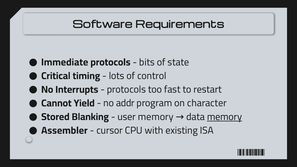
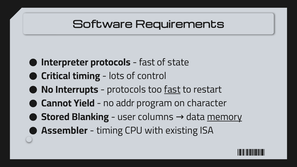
Immediate: Immediate -> Interpreter
bits at (147, 62): bits -> fast
fast at (172, 90) underline: none -> present
user memory: memory -> columns
cursor at (110, 130): cursor -> timing
